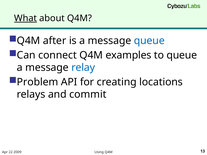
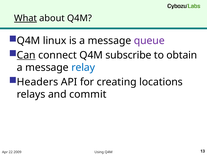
after: after -> linux
queue at (149, 41) colour: blue -> purple
Can underline: none -> present
examples: examples -> subscribe
to queue: queue -> obtain
Problem: Problem -> Headers
